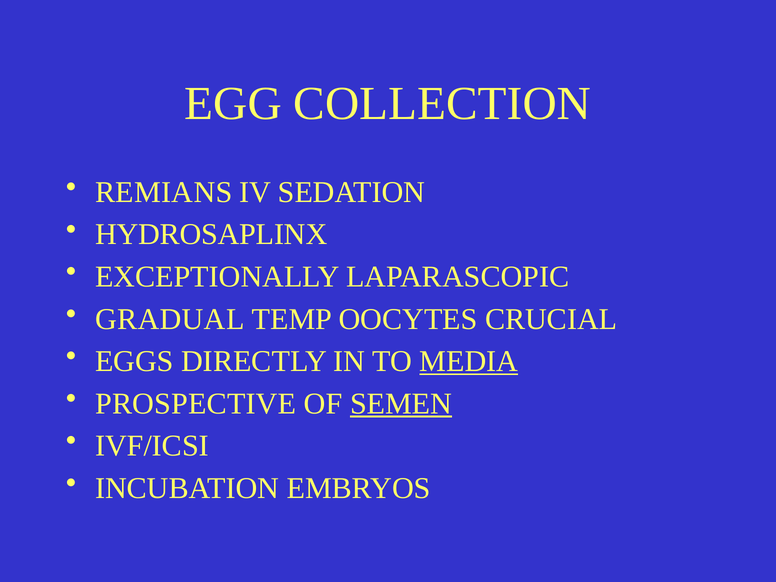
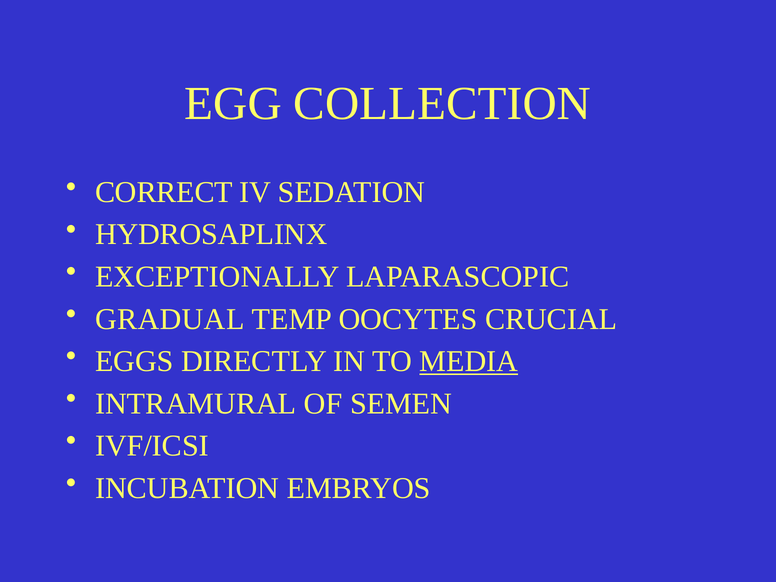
REMIANS: REMIANS -> CORRECT
PROSPECTIVE: PROSPECTIVE -> INTRAMURAL
SEMEN underline: present -> none
